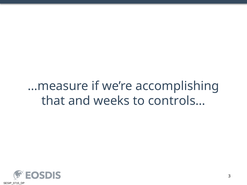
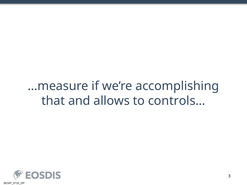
weeks: weeks -> allows
